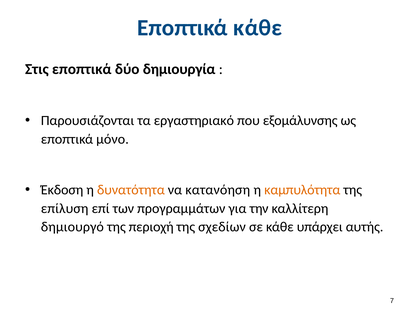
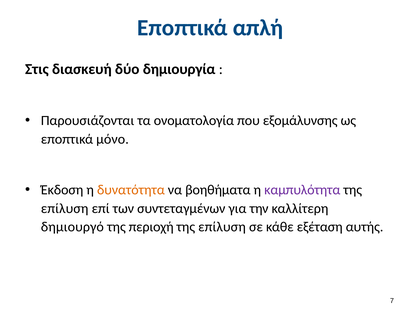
Εποπτικά κάθε: κάθε -> απλή
Στις εποπτικά: εποπτικά -> διασκευή
εργαστηριακό: εργαστηριακό -> ονοματολογία
κατανόηση: κατανόηση -> βοηθήματα
καμπυλότητα colour: orange -> purple
προγραμμάτων: προγραμμάτων -> συντεταγμένων
σχεδίων at (222, 226): σχεδίων -> επίλυση
υπάρχει: υπάρχει -> εξέταση
